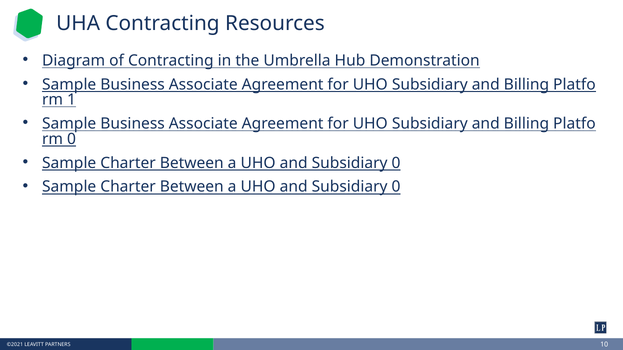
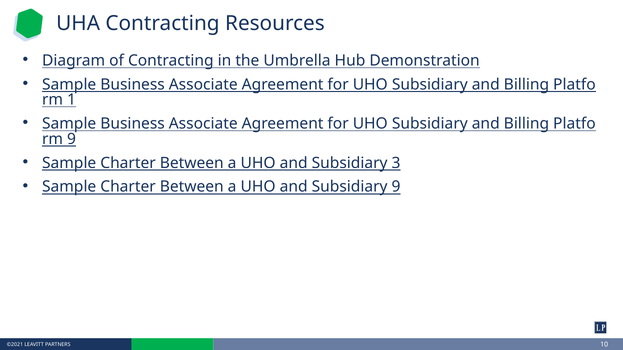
0 at (72, 139): 0 -> 9
0 at (396, 163): 0 -> 3
0 at (396, 187): 0 -> 9
